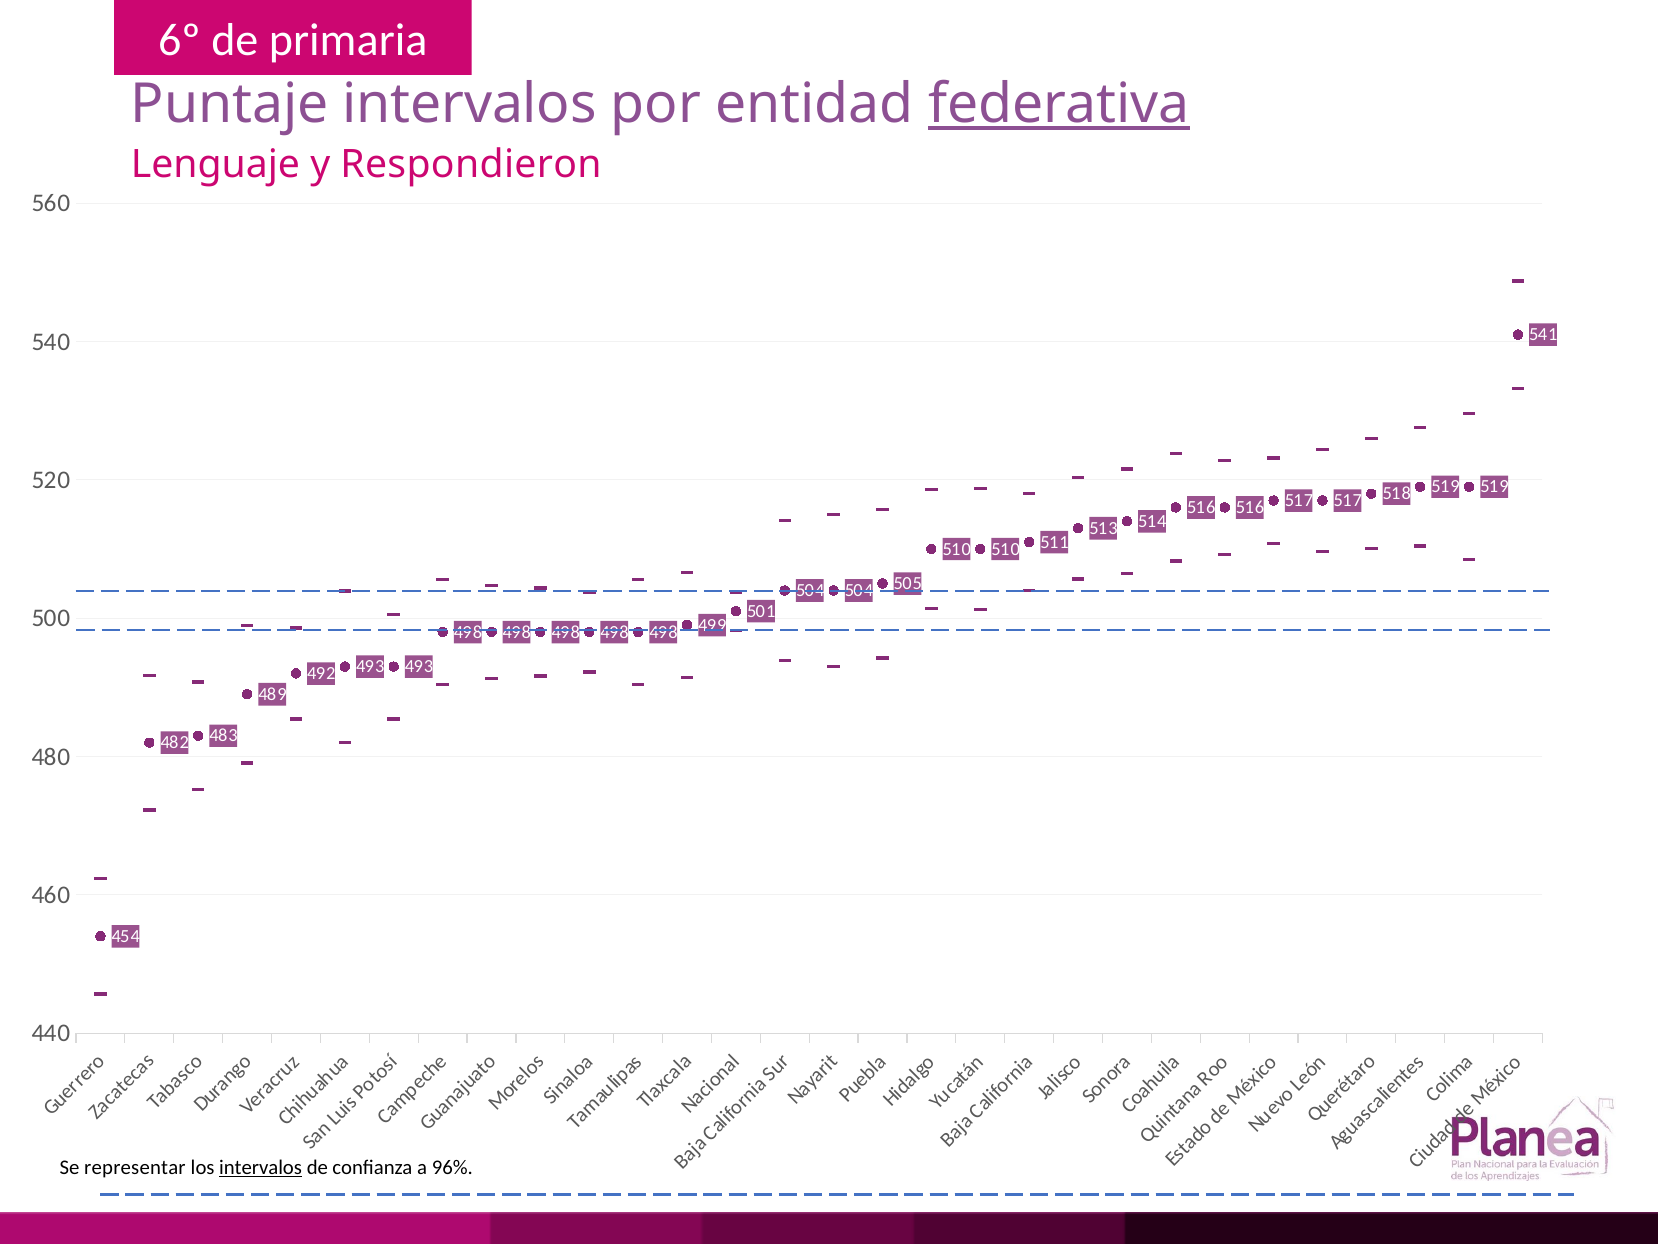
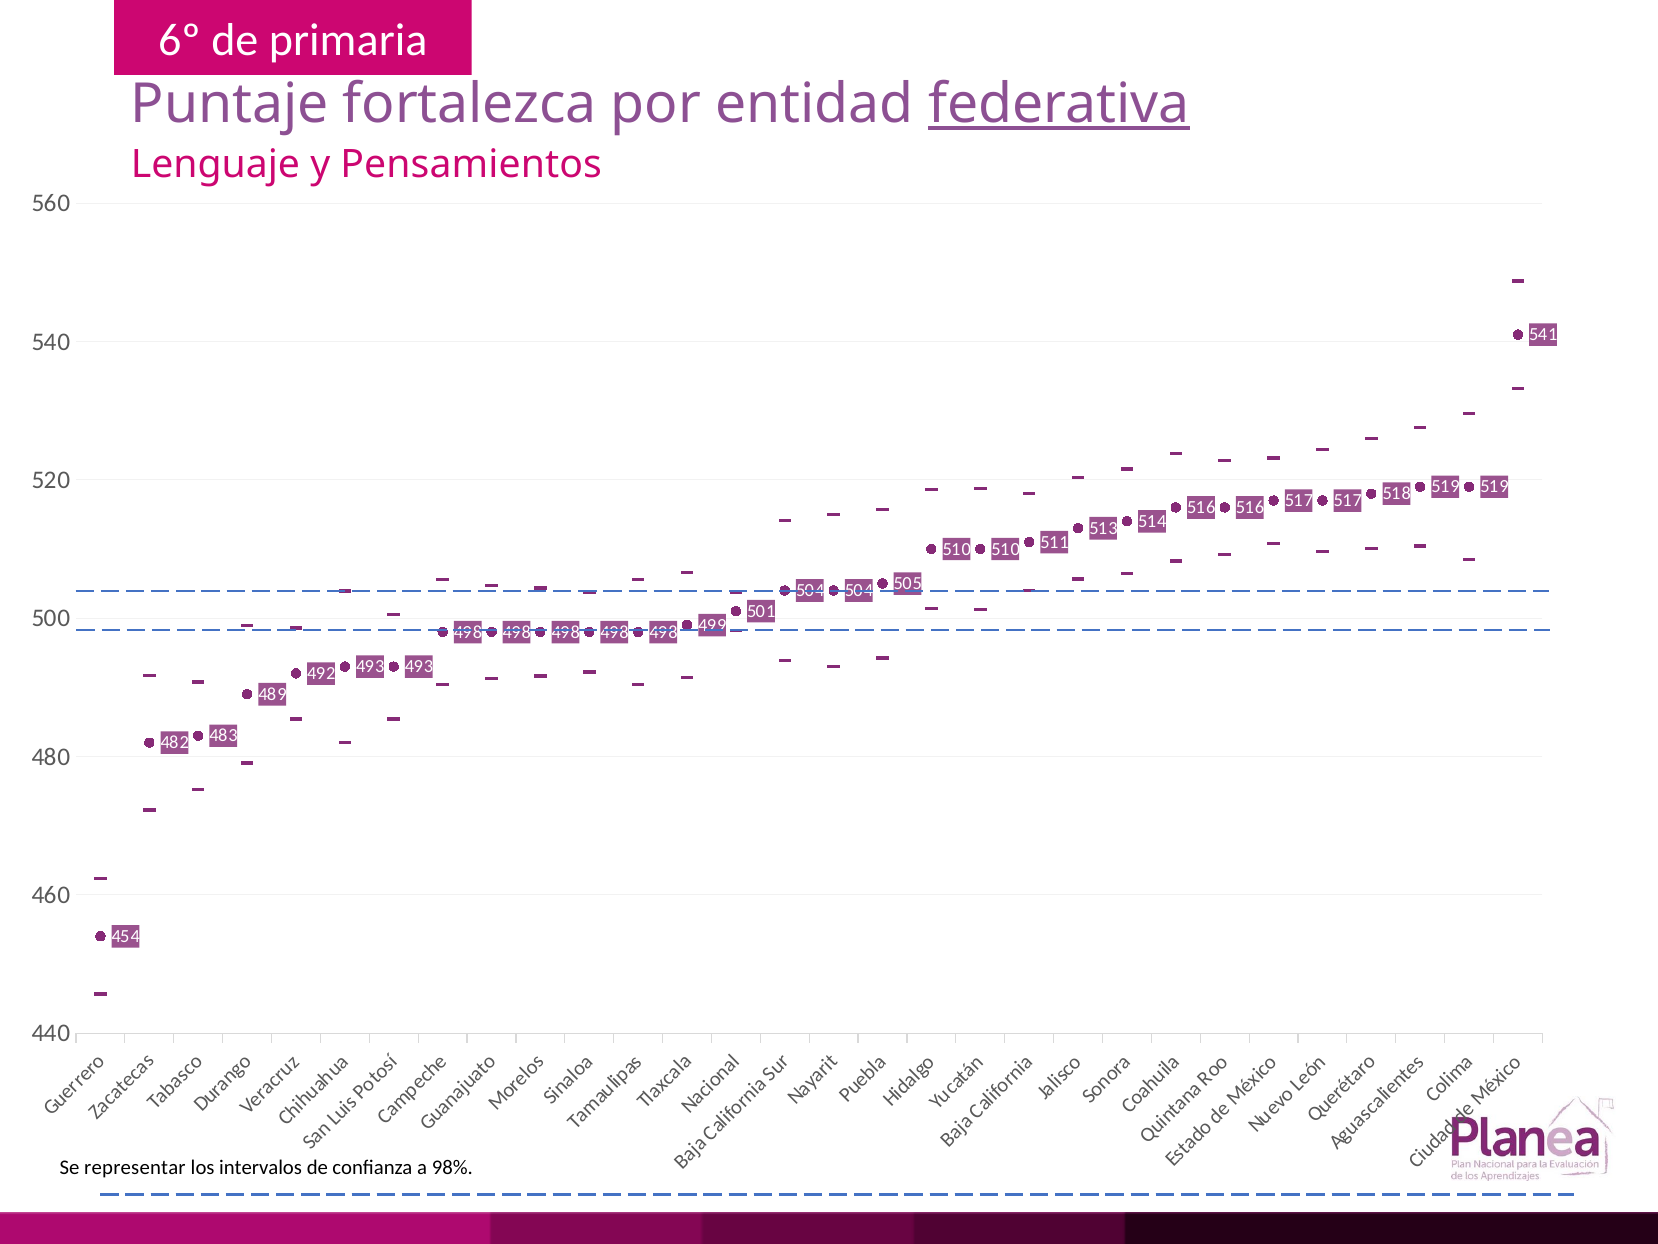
Puntaje intervalos: intervalos -> fortalezca
Respondieron: Respondieron -> Pensamientos
intervalos at (261, 1167) underline: present -> none
96%: 96% -> 98%
